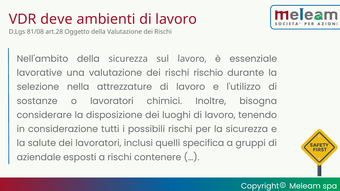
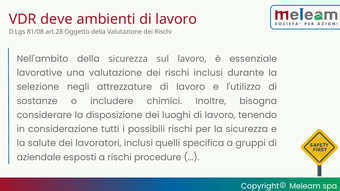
rischi rischio: rischio -> inclusi
nella: nella -> negli
o lavoratori: lavoratori -> includere
contenere: contenere -> procedure
